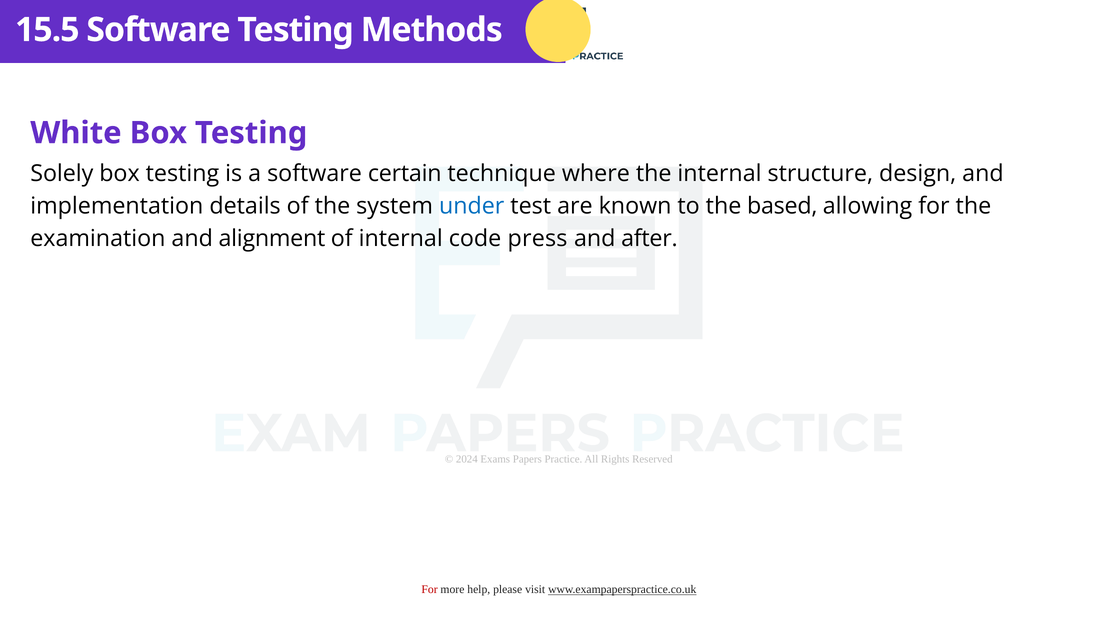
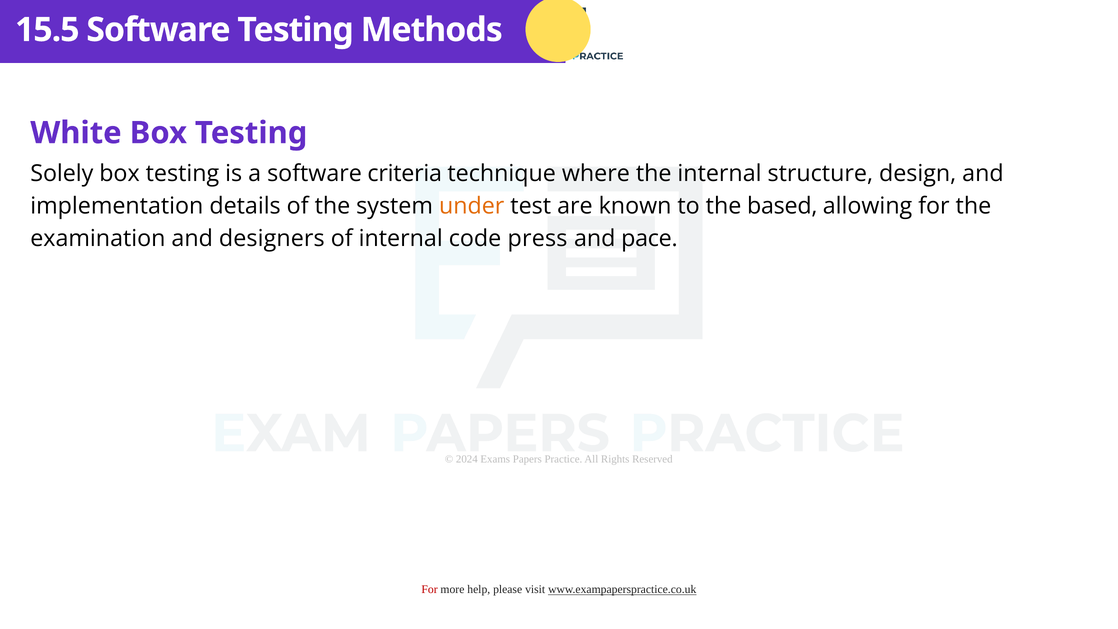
certain: certain -> criteria
under colour: blue -> orange
alignment: alignment -> designers
after: after -> pace
